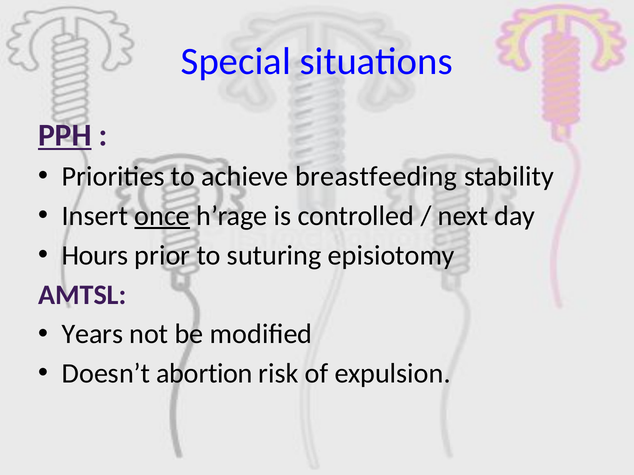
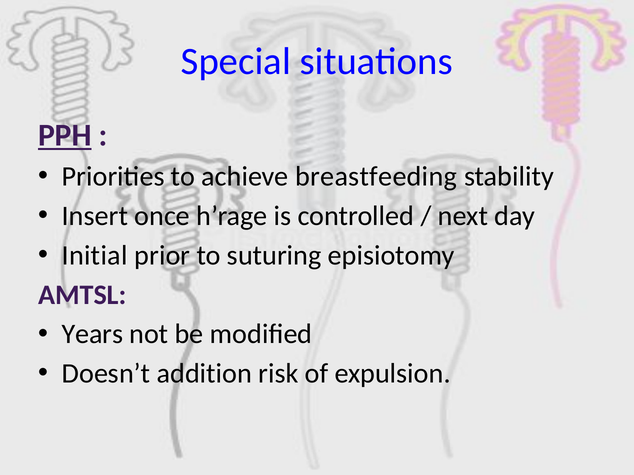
once underline: present -> none
Hours: Hours -> Initial
abortion: abortion -> addition
